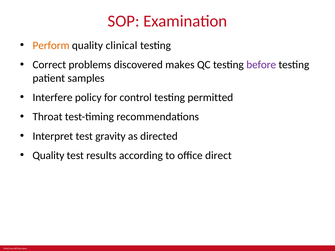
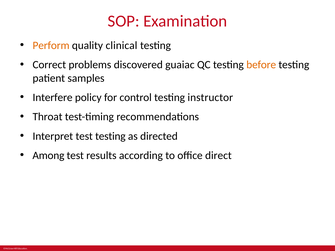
makes: makes -> guaiac
before colour: purple -> orange
permitted: permitted -> instructor
test gravity: gravity -> testing
Quality at (48, 156): Quality -> Among
